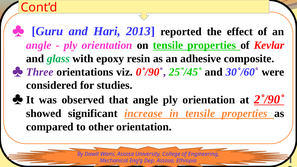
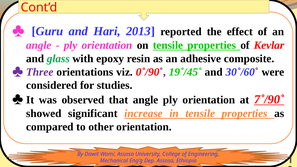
25˚/45˚: 25˚/45˚ -> 19˚/45˚
2˚/90˚: 2˚/90˚ -> 7˚/90˚
